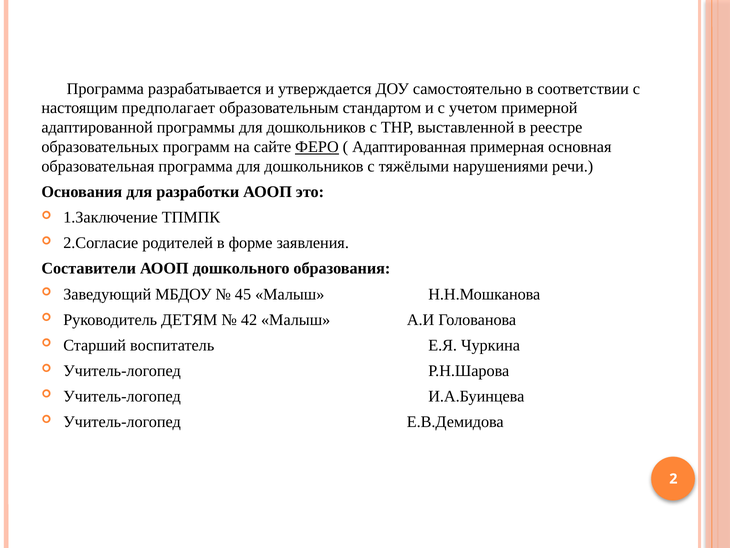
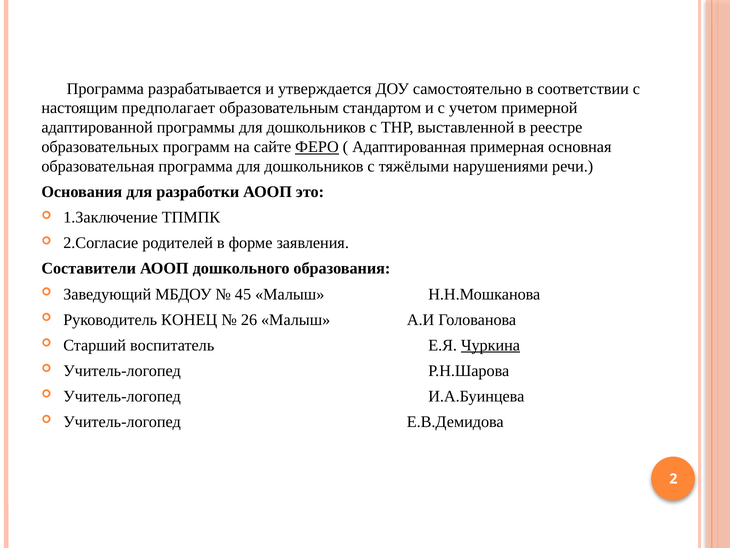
ДЕТЯМ: ДЕТЯМ -> КОНЕЦ
42: 42 -> 26
Чуркина underline: none -> present
